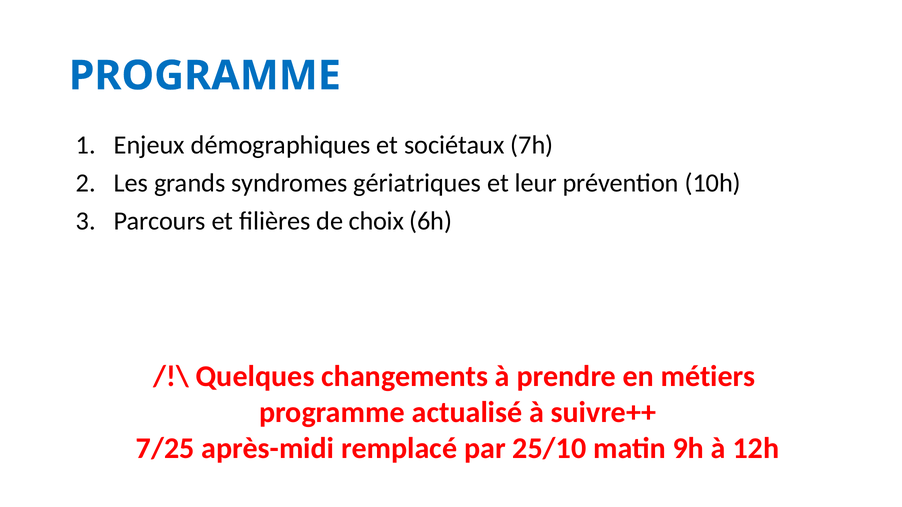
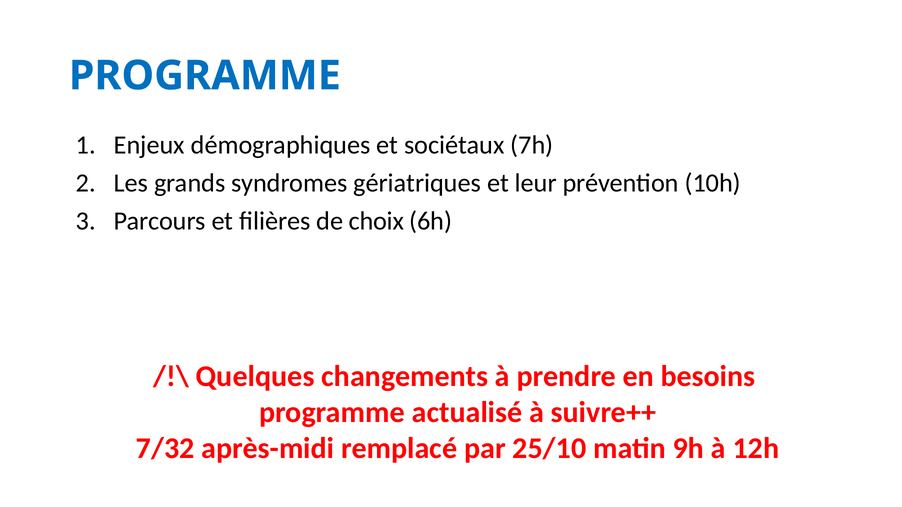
métiers: métiers -> besoins
7/25: 7/25 -> 7/32
